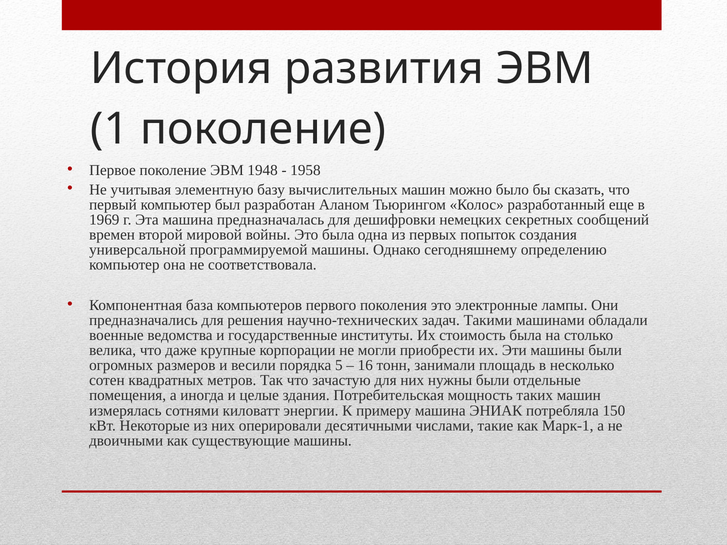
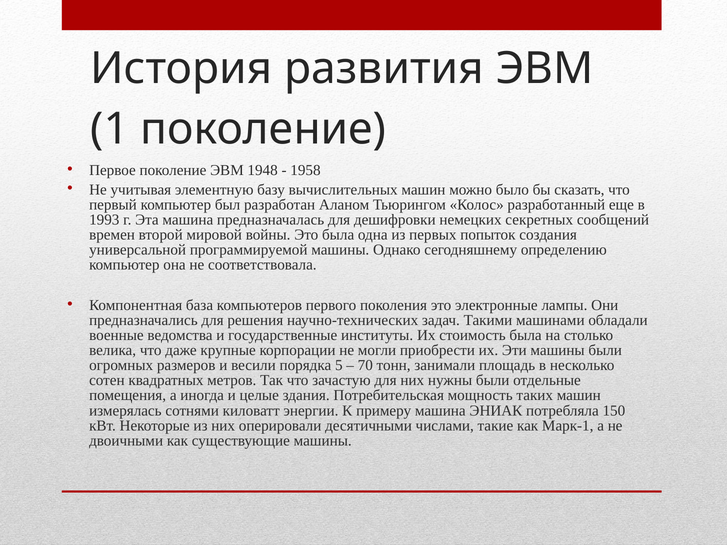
1969: 1969 -> 1993
16: 16 -> 70
